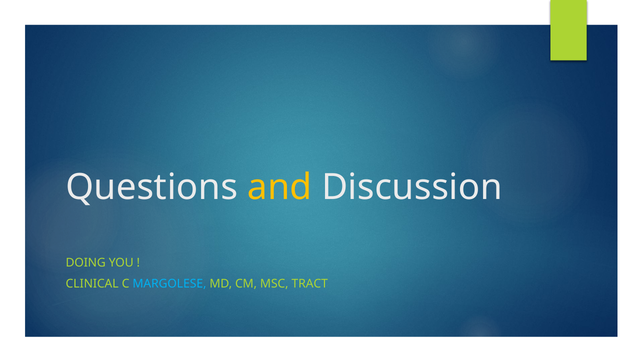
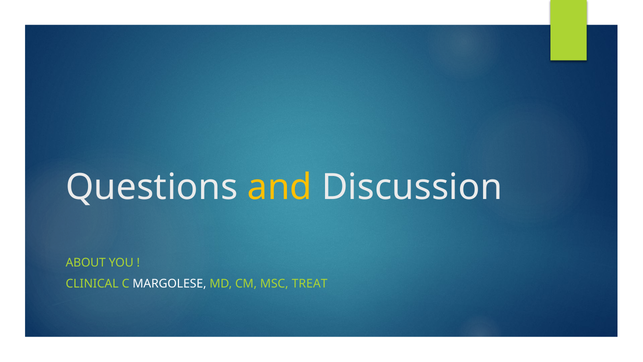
DOING: DOING -> ABOUT
MARGOLESE colour: light blue -> white
TRACT: TRACT -> TREAT
